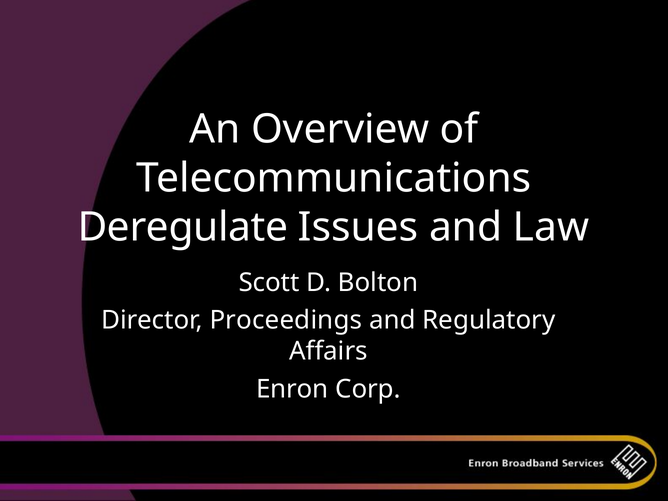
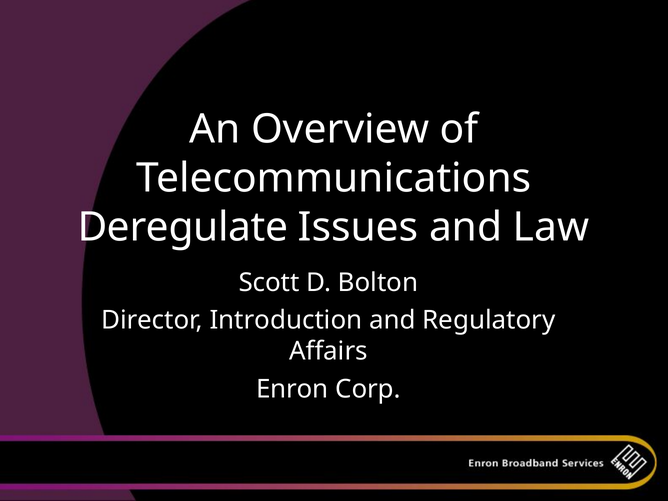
Proceedings: Proceedings -> Introduction
